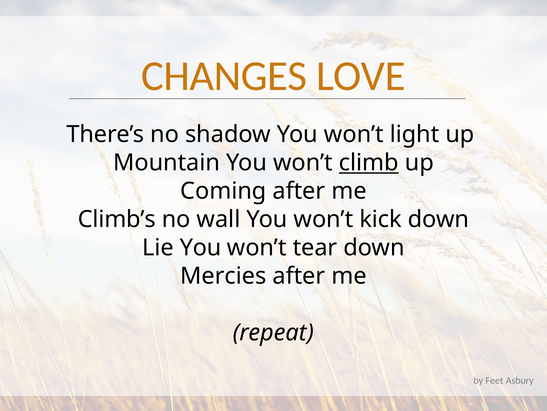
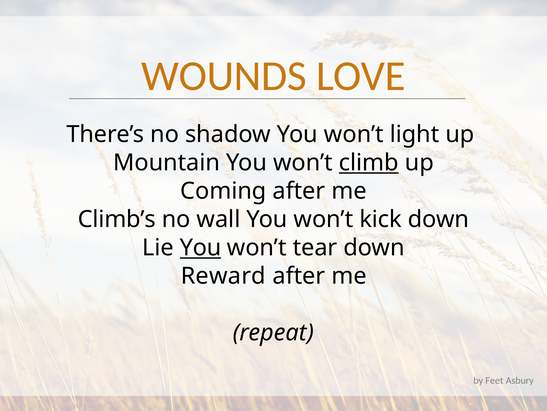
CHANGES: CHANGES -> WOUNDS
You at (201, 247) underline: none -> present
Mercies: Mercies -> Reward
